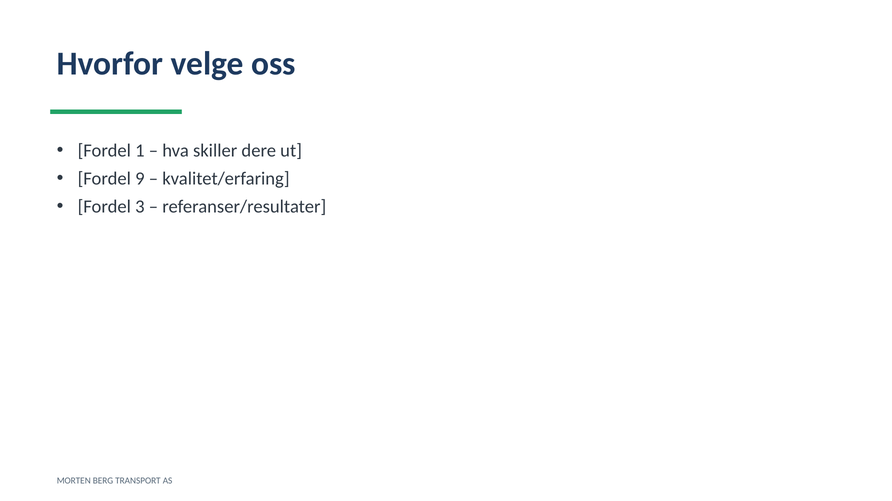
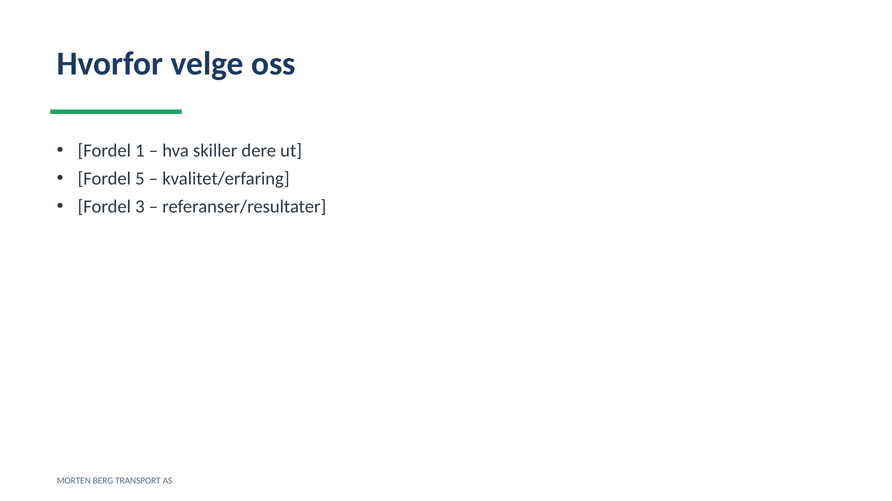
9: 9 -> 5
